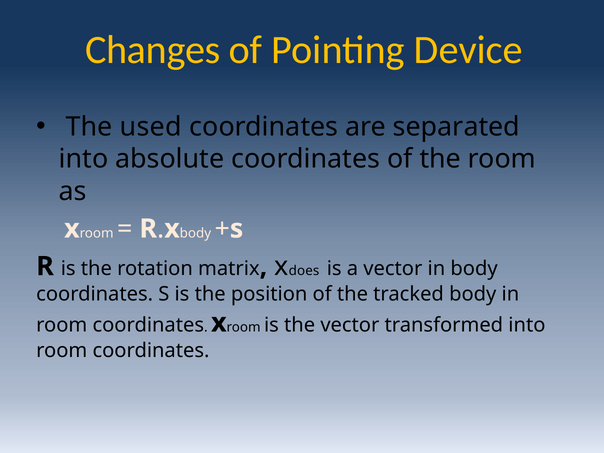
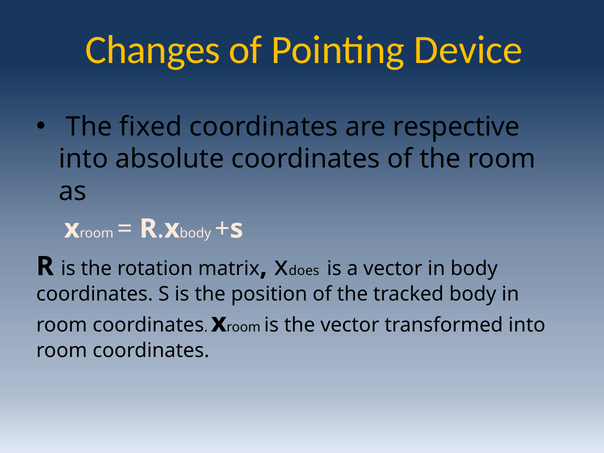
used: used -> fixed
separated: separated -> respective
